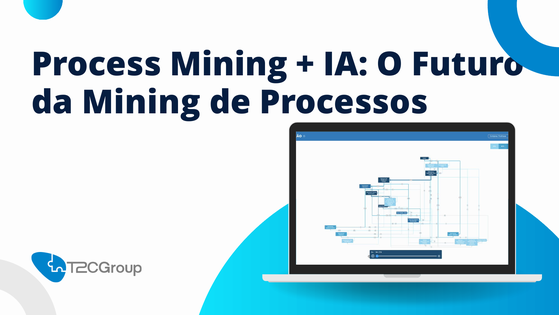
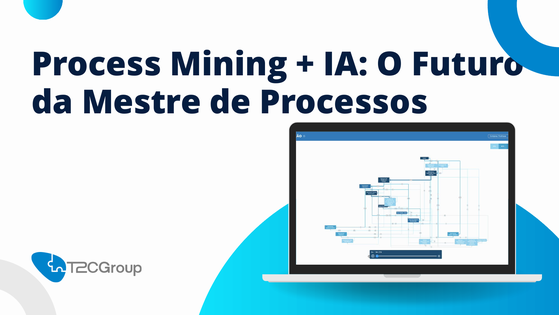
da Mining: Mining -> Mestre
